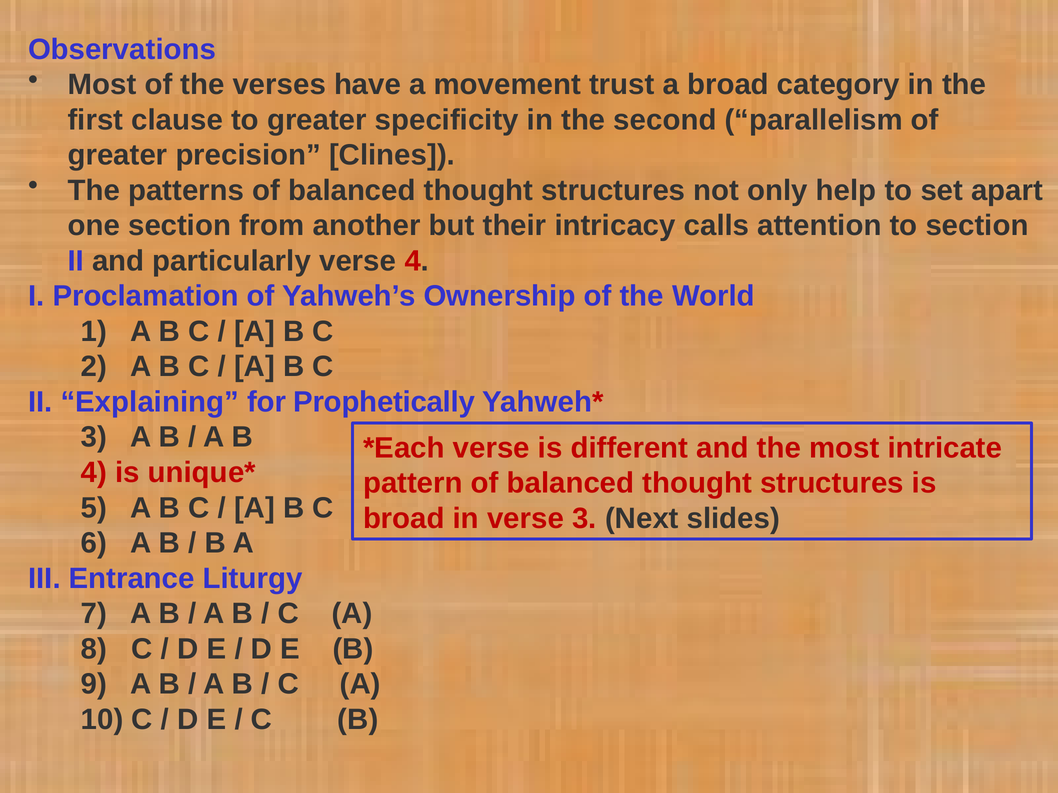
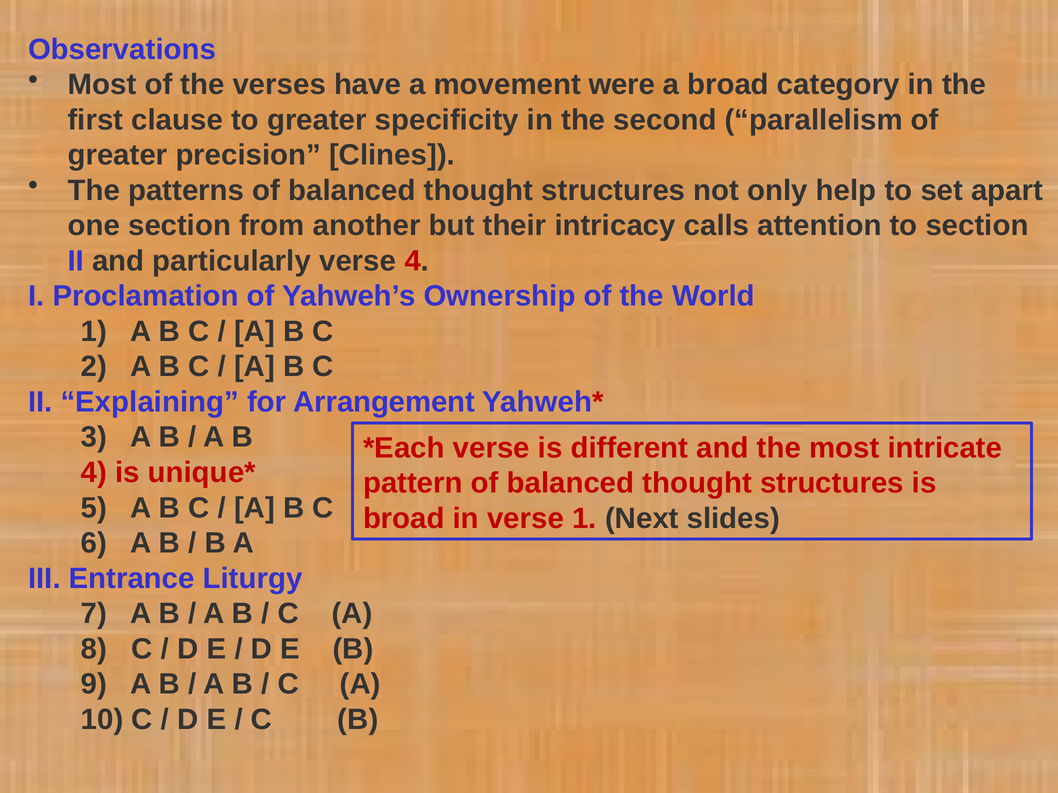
trust: trust -> were
Prophetically: Prophetically -> Arrangement
verse 3: 3 -> 1
